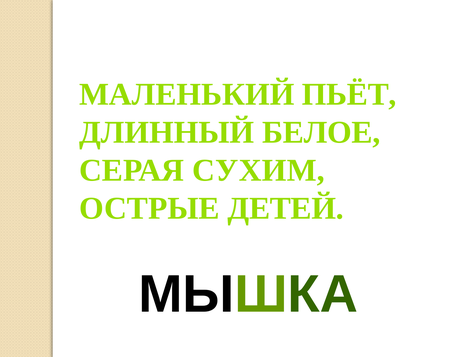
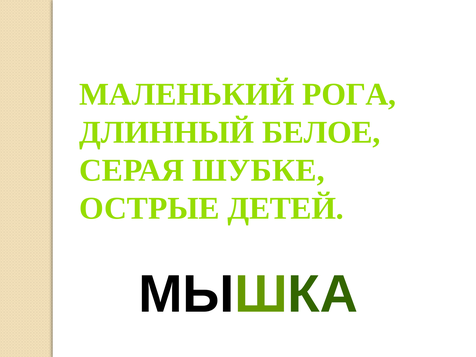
ПЬЁТ: ПЬЁТ -> РОГА
СУХИМ: СУХИМ -> ШУБКЕ
